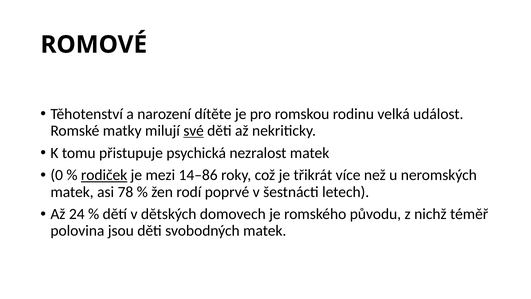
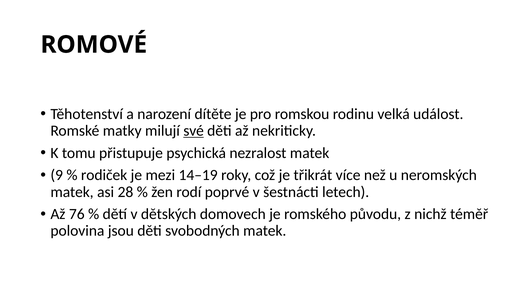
0: 0 -> 9
rodiček underline: present -> none
14–86: 14–86 -> 14–19
78: 78 -> 28
24: 24 -> 76
